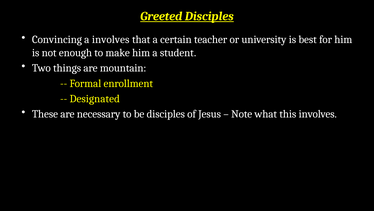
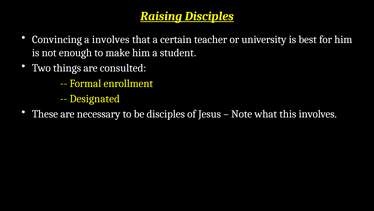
Greeted: Greeted -> Raising
mountain: mountain -> consulted
